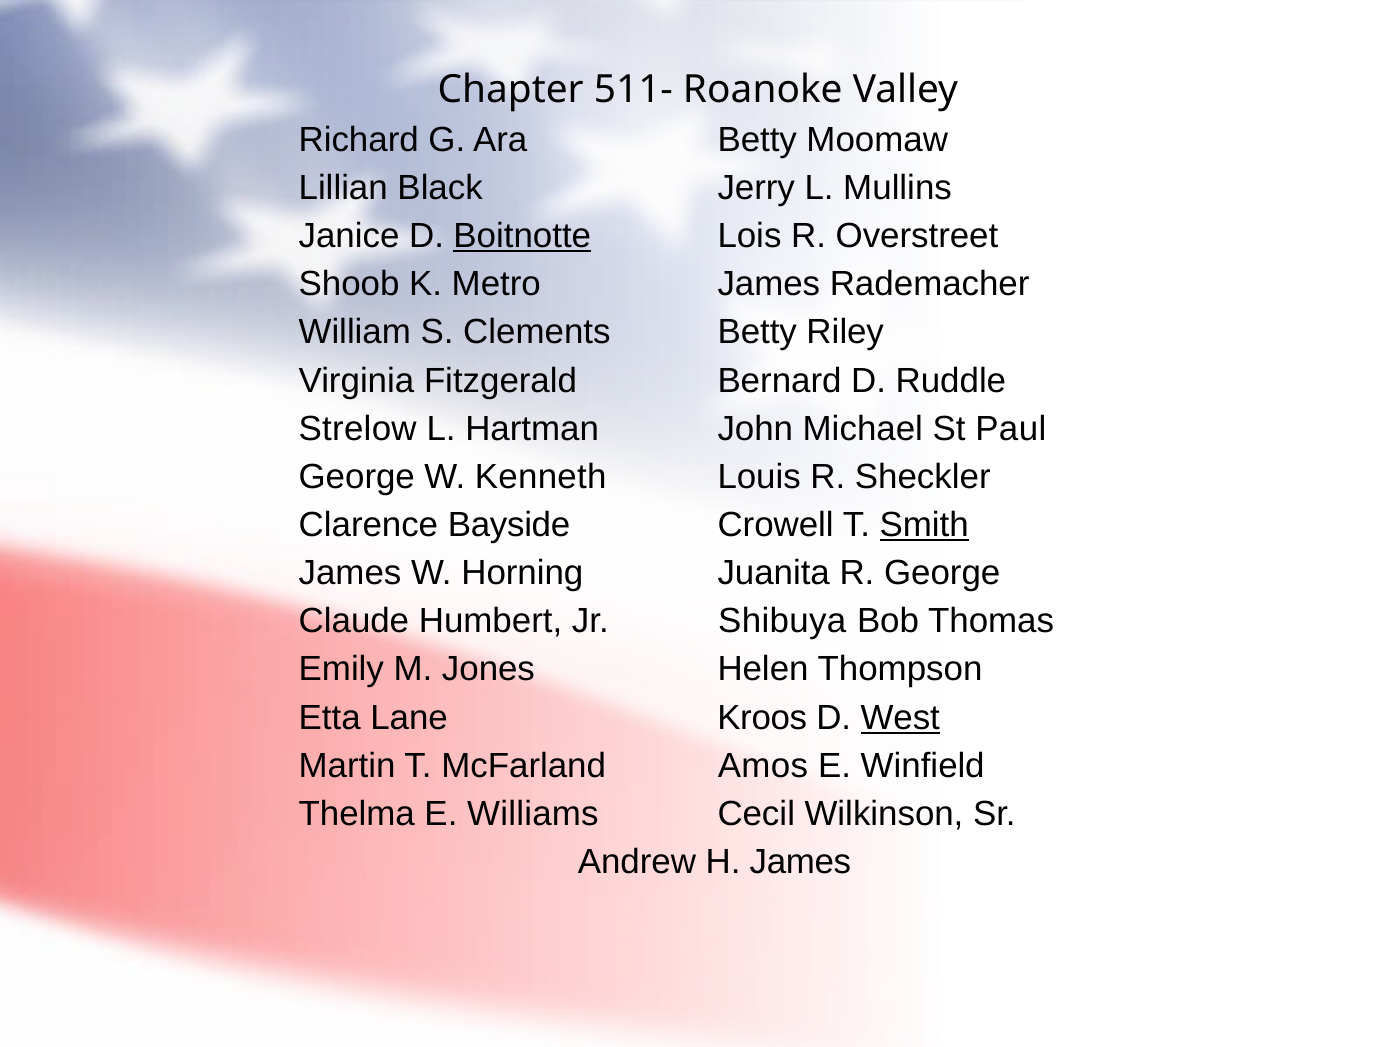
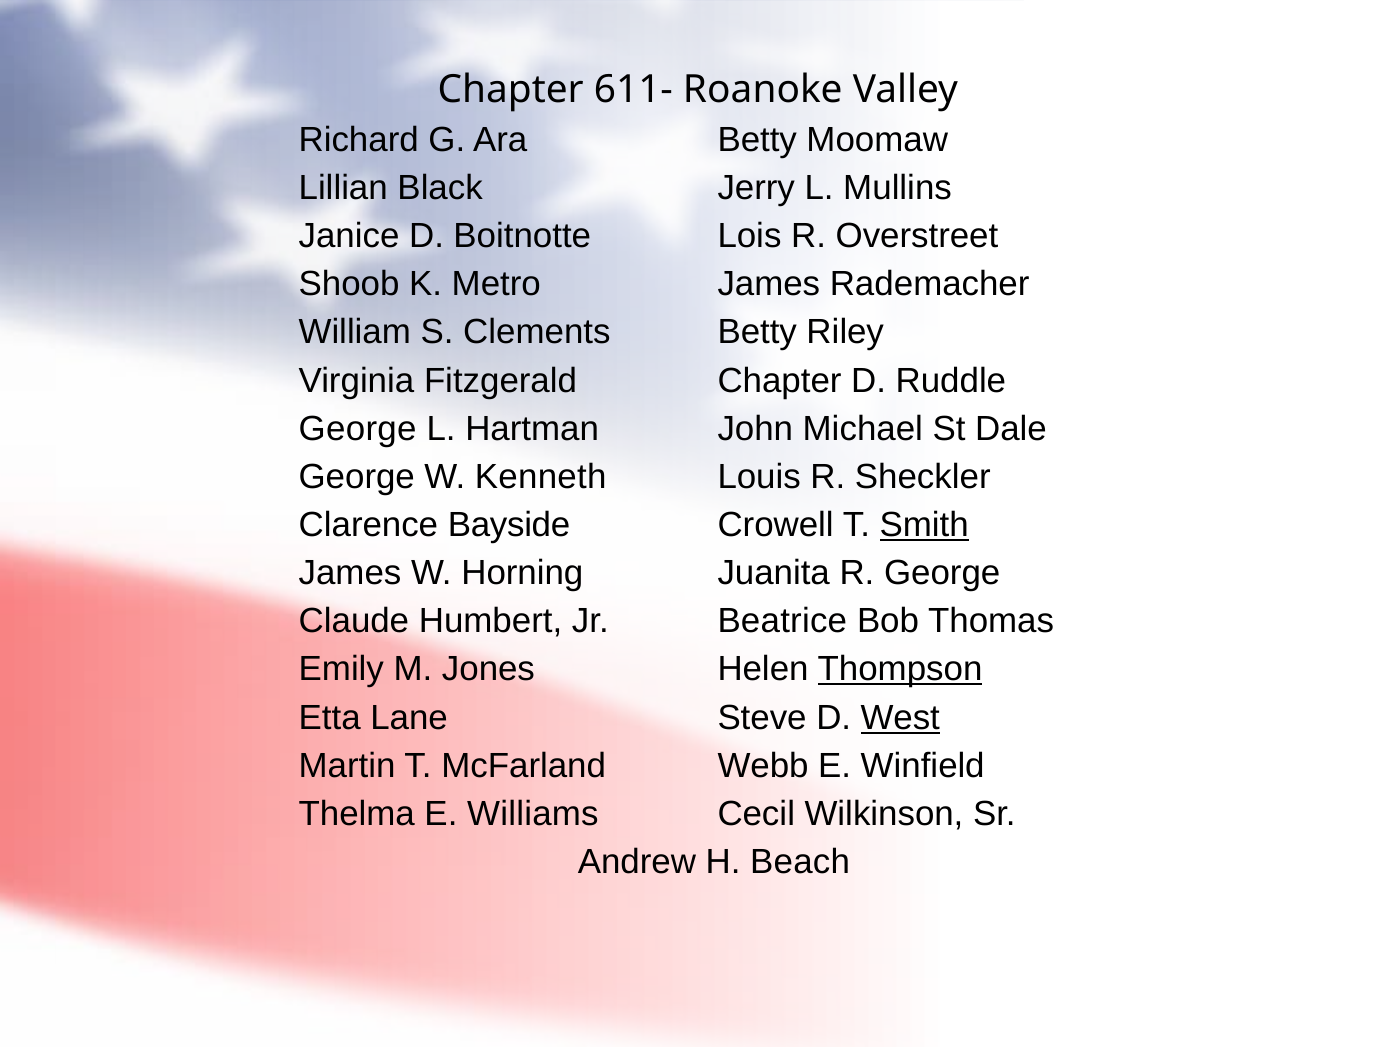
511-: 511- -> 611-
Boitnotte underline: present -> none
Fitzgerald Bernard: Bernard -> Chapter
Strelow at (358, 429): Strelow -> George
Paul: Paul -> Dale
Shibuya: Shibuya -> Beatrice
Thompson underline: none -> present
Kroos: Kroos -> Steve
Amos: Amos -> Webb
H James: James -> Beach
